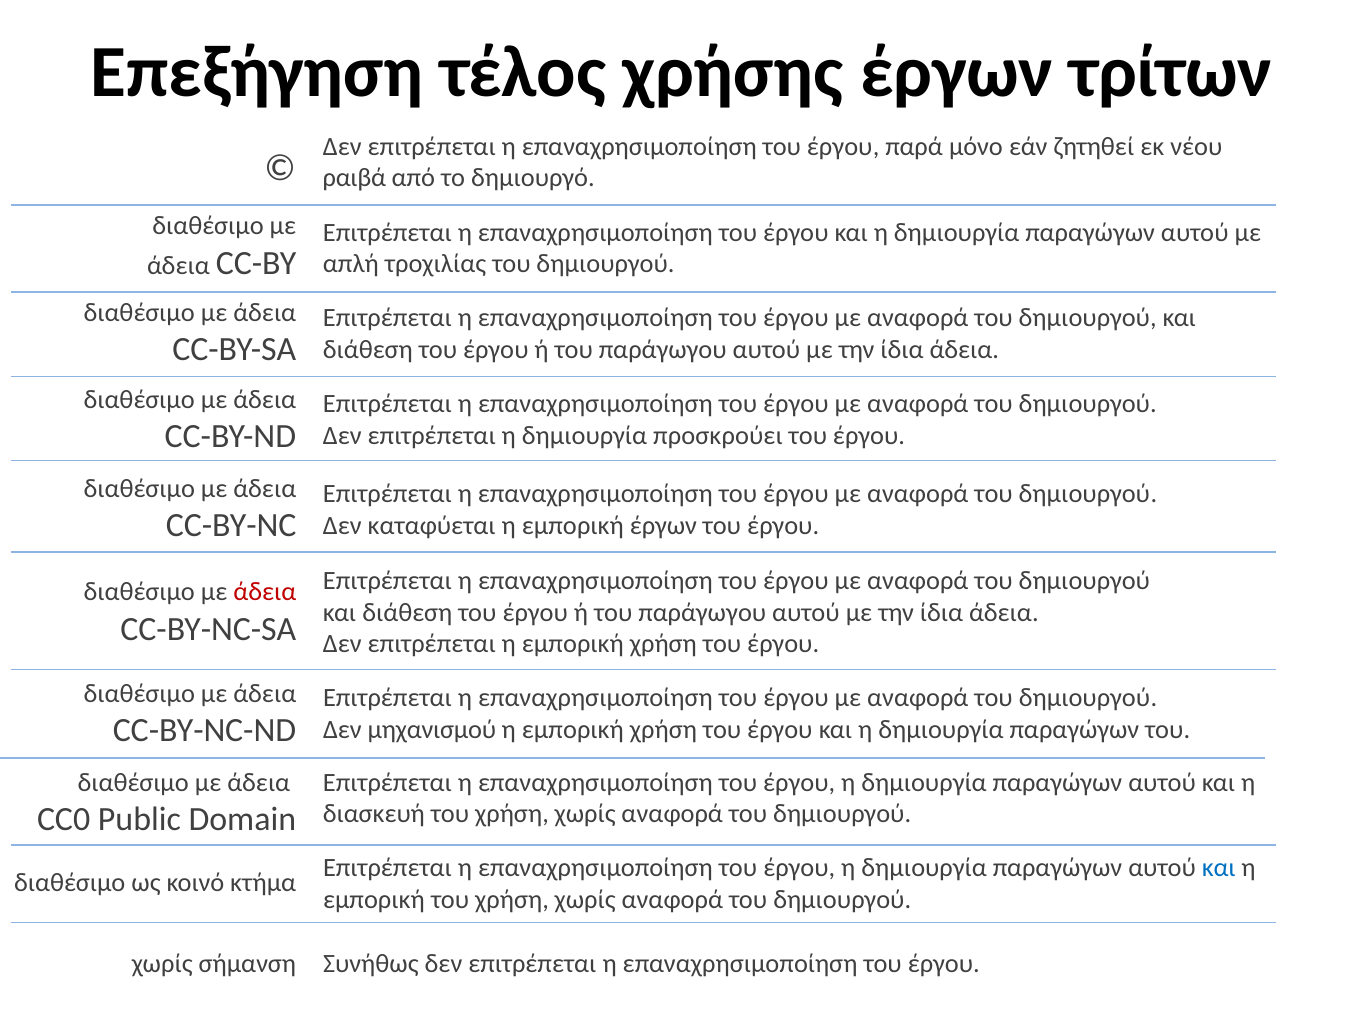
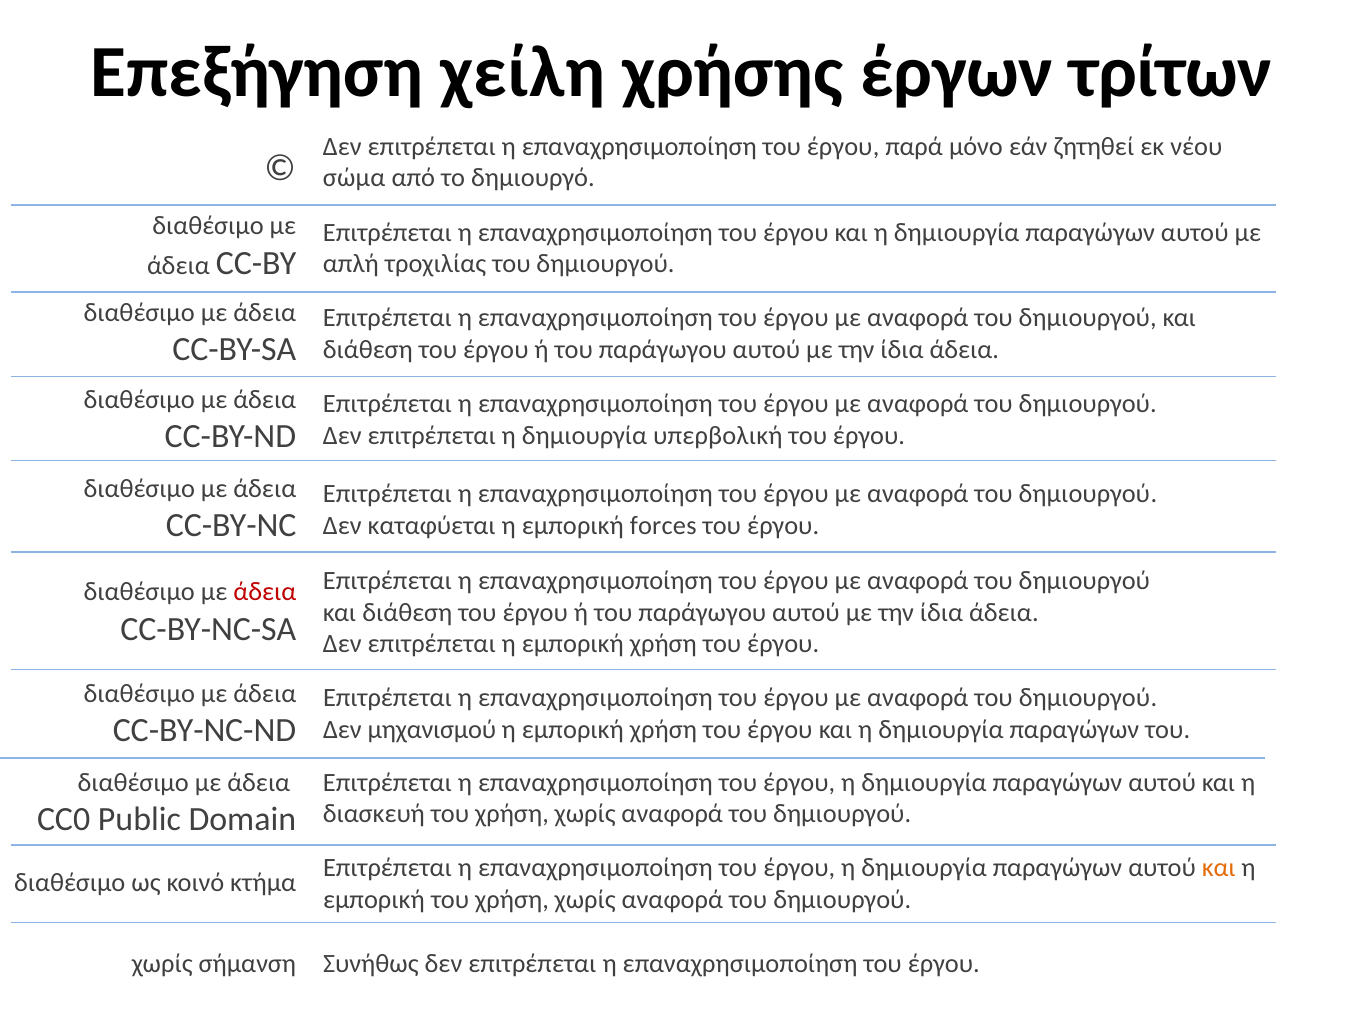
τέλος: τέλος -> χείλη
ραιβά: ραιβά -> σώμα
προσκρούει: προσκρούει -> υπερβολική
εμπορική έργων: έργων -> forces
και at (1219, 868) colour: blue -> orange
